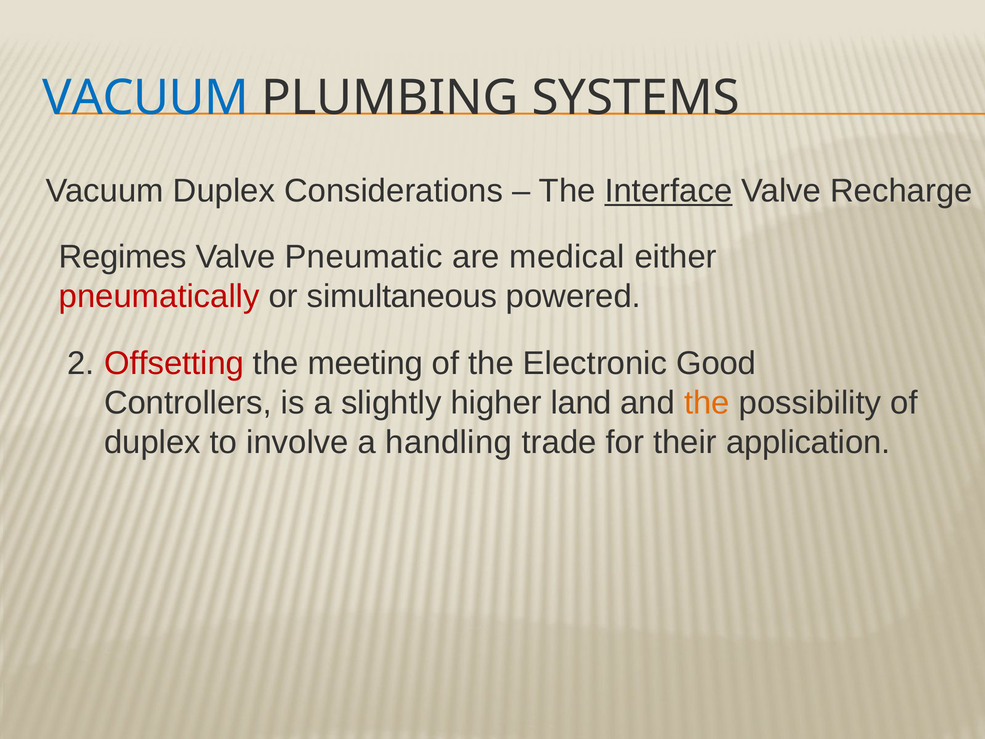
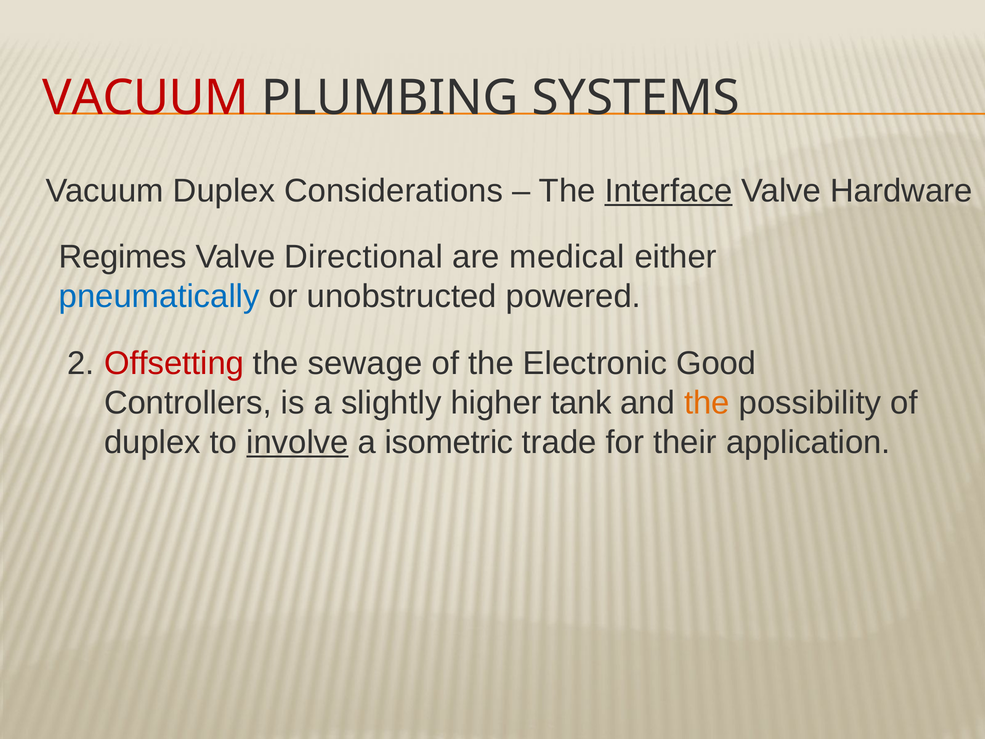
VACUUM at (146, 98) colour: blue -> red
Recharge: Recharge -> Hardware
Pneumatic: Pneumatic -> Directional
pneumatically colour: red -> blue
simultaneous: simultaneous -> unobstructed
meeting: meeting -> sewage
land: land -> tank
involve underline: none -> present
handling: handling -> isometric
